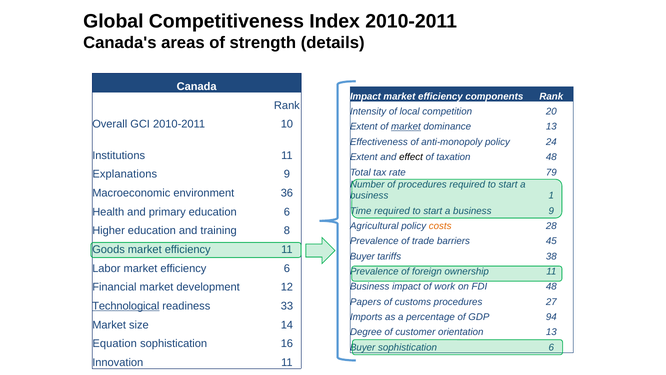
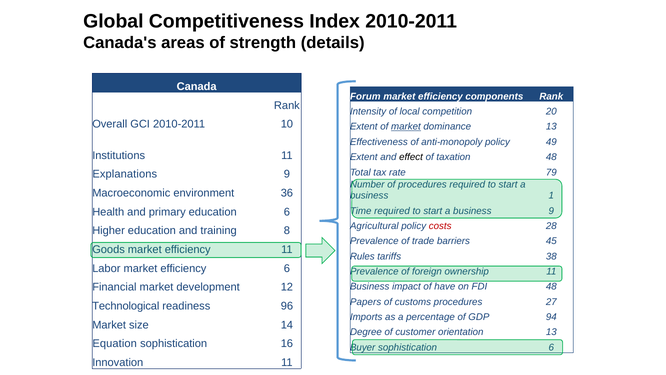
Impact at (365, 96): Impact -> Forum
24: 24 -> 49
costs colour: orange -> red
Buyer at (362, 256): Buyer -> Rules
work: work -> have
Technological underline: present -> none
33: 33 -> 96
